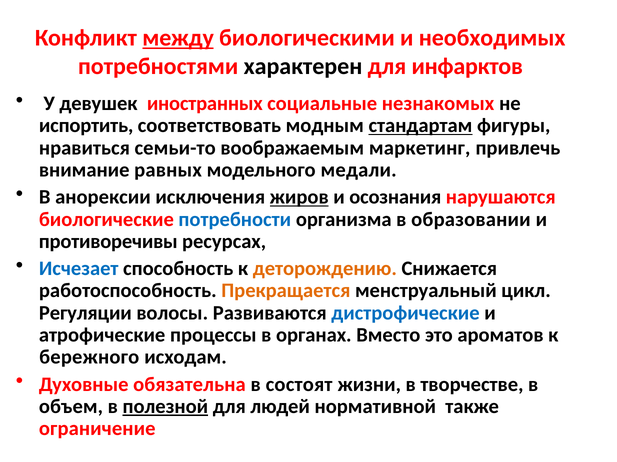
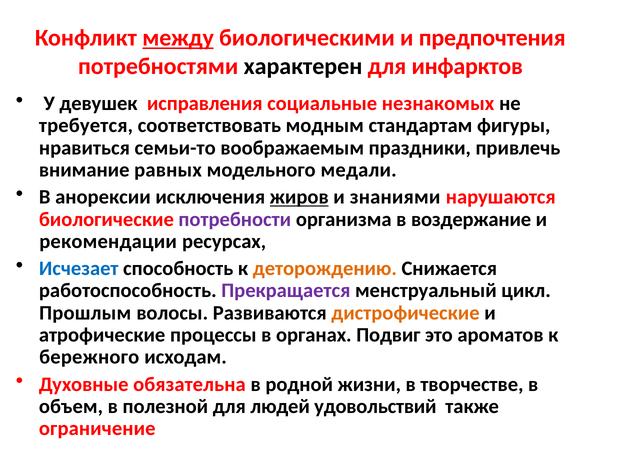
необходимых: необходимых -> предпочтения
иностранных: иностранных -> исправления
испортить: испортить -> требуется
стандартам underline: present -> none
маркетинг: маркетинг -> праздники
осознания: осознания -> знаниями
потребности colour: blue -> purple
образовании: образовании -> воздержание
противоречивы: противоречивы -> рекомендации
Прекращается colour: orange -> purple
Регуляции: Регуляции -> Прошлым
дистрофические colour: blue -> orange
Вместо: Вместо -> Подвиг
состоят: состоят -> родной
полезной underline: present -> none
нормативной: нормативной -> удовольствий
